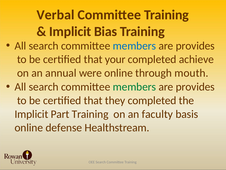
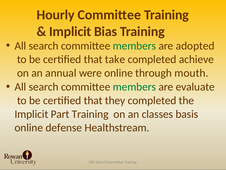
Verbal: Verbal -> Hourly
members at (134, 46) colour: blue -> green
provides at (195, 46): provides -> adopted
your: your -> take
provides at (195, 87): provides -> evaluate
faculty: faculty -> classes
